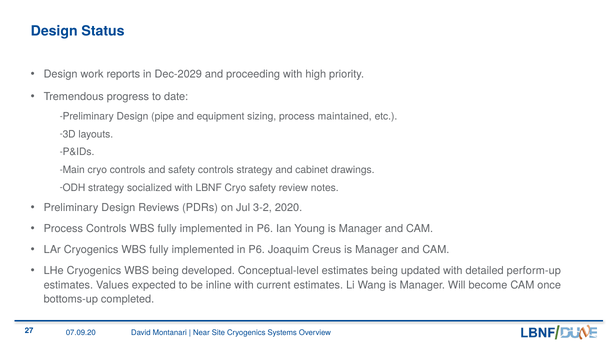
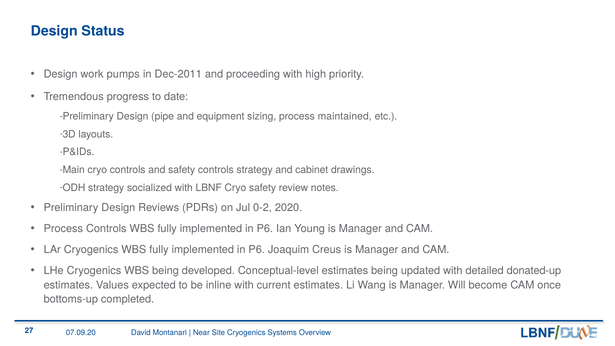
reports: reports -> pumps
Dec-2029: Dec-2029 -> Dec-2011
3-2: 3-2 -> 0-2
perform-up: perform-up -> donated-up
